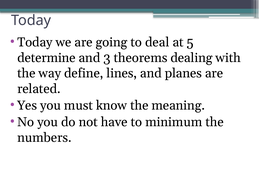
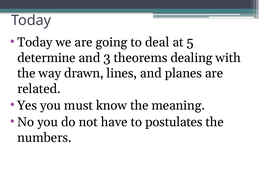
define: define -> drawn
minimum: minimum -> postulates
